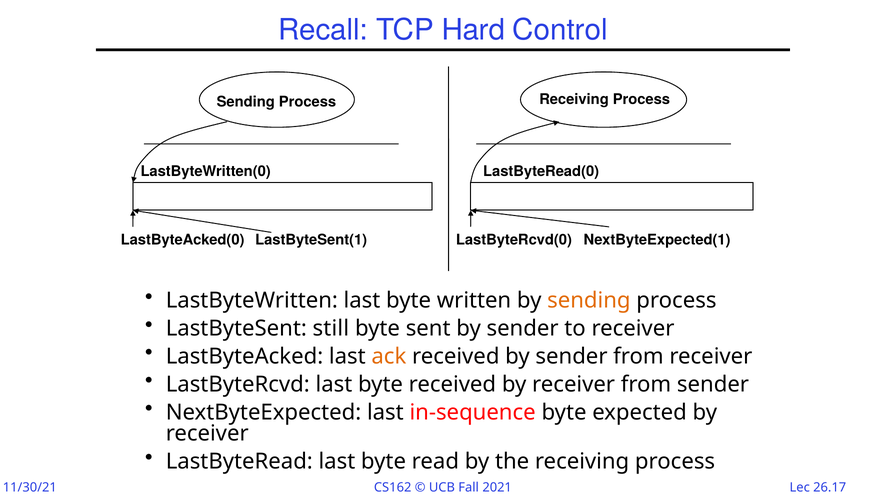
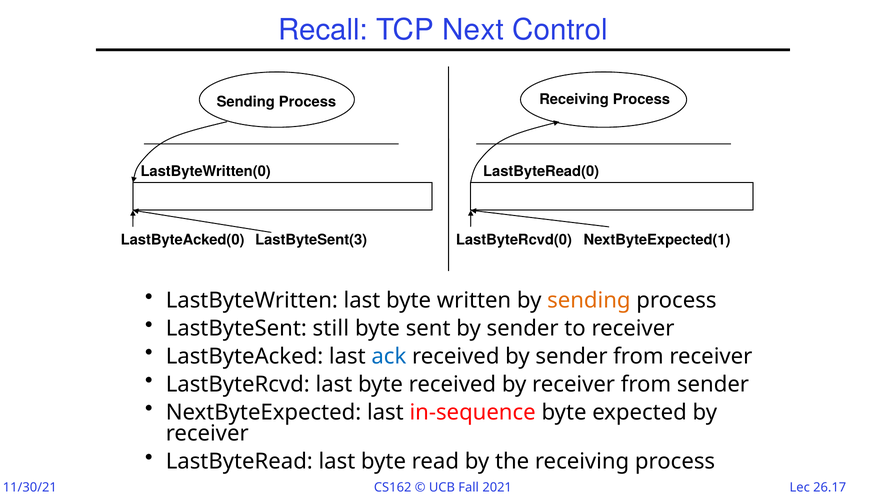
Hard: Hard -> Next
LastByteSent(1: LastByteSent(1 -> LastByteSent(3
ack colour: orange -> blue
